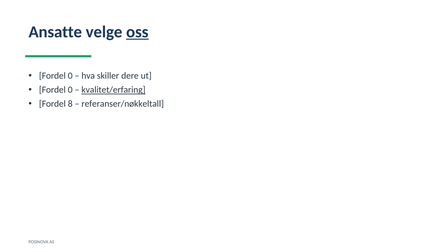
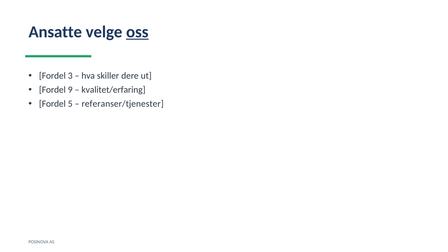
0 at (70, 76): 0 -> 3
0 at (70, 90): 0 -> 9
kvalitet/erfaring underline: present -> none
8: 8 -> 5
referanser/nøkkeltall: referanser/nøkkeltall -> referanser/tjenester
